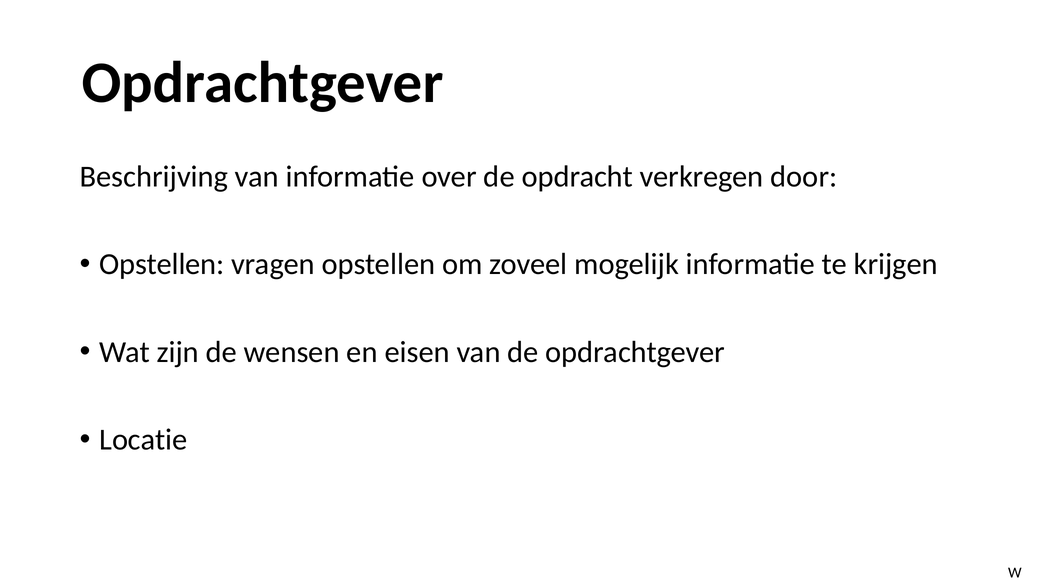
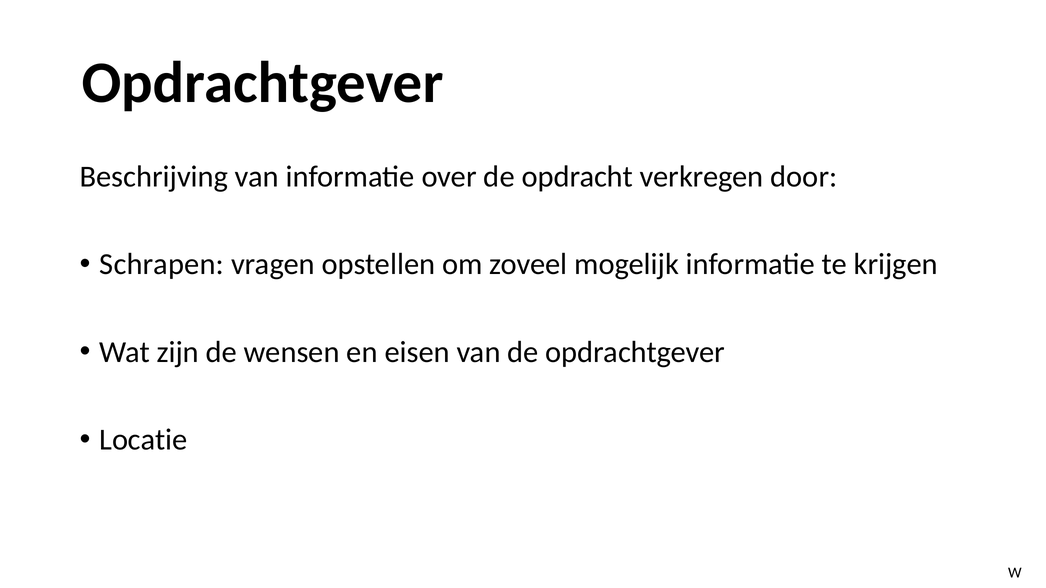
Opstellen at (162, 265): Opstellen -> Schrapen
